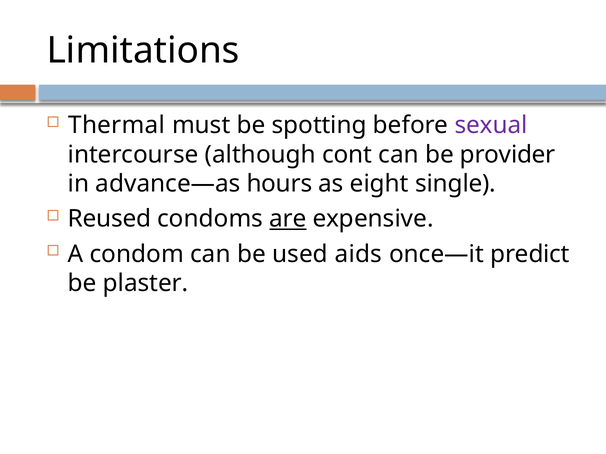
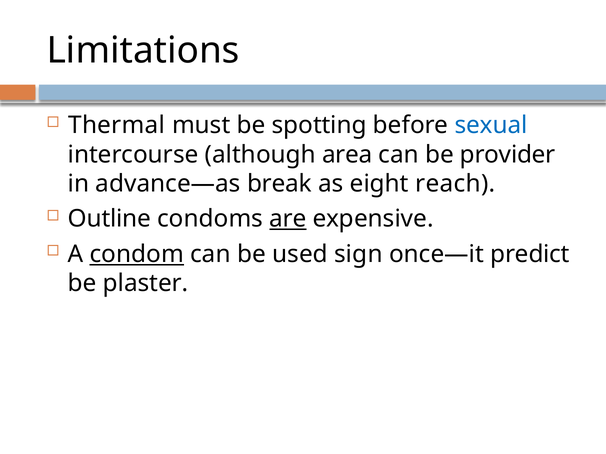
sexual colour: purple -> blue
cont: cont -> area
hours: hours -> break
single: single -> reach
Reused: Reused -> Outline
condom underline: none -> present
aids: aids -> sign
